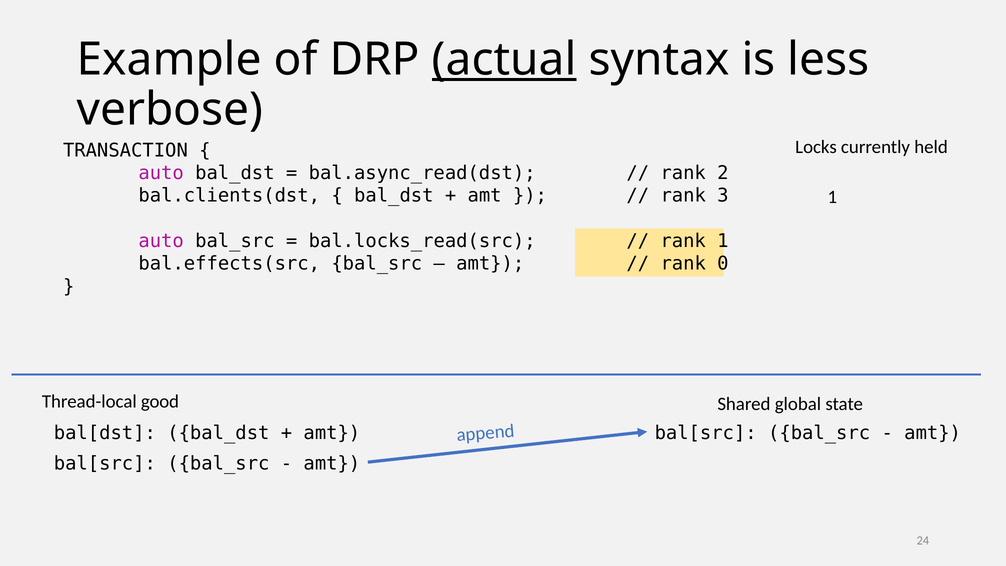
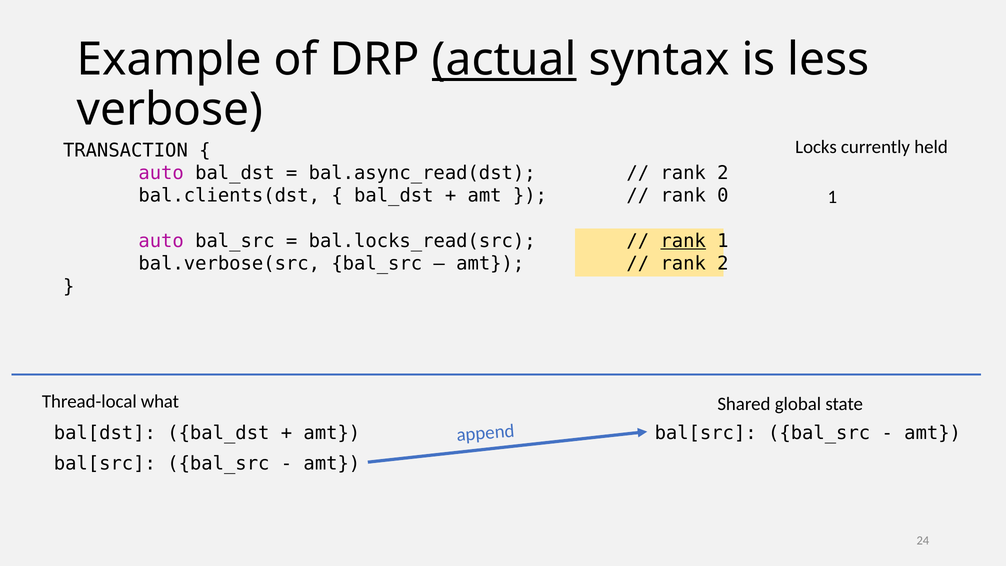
3: 3 -> 0
rank at (683, 241) underline: none -> present
bal.effects(src: bal.effects(src -> bal.verbose(src
0 at (723, 264): 0 -> 2
good: good -> what
